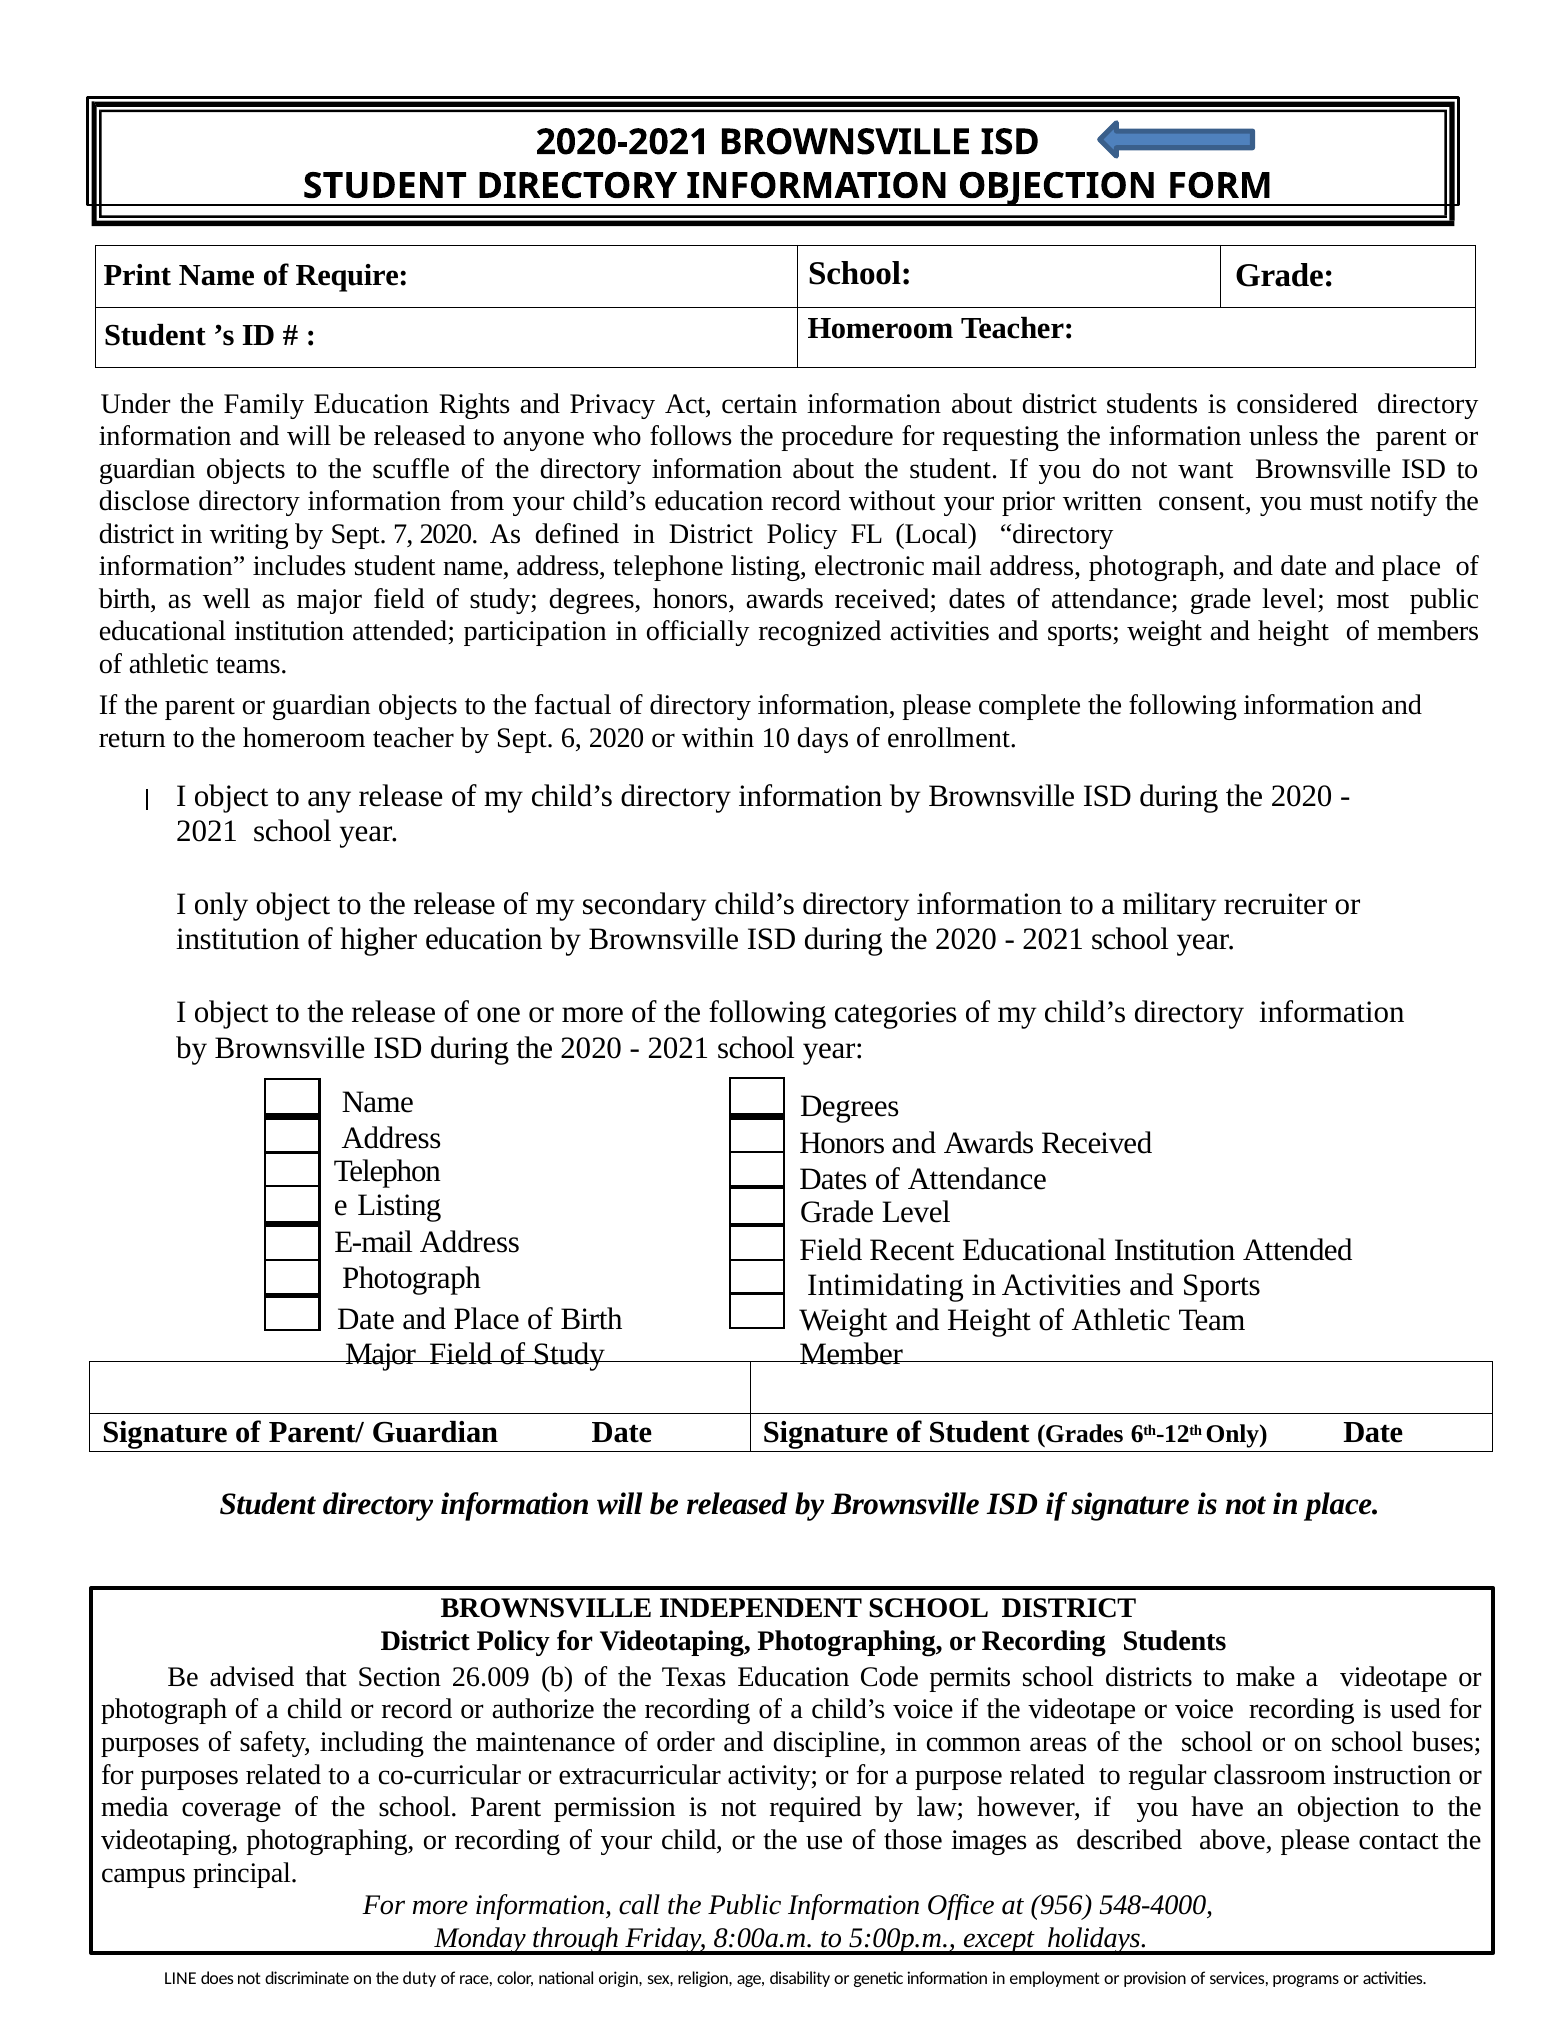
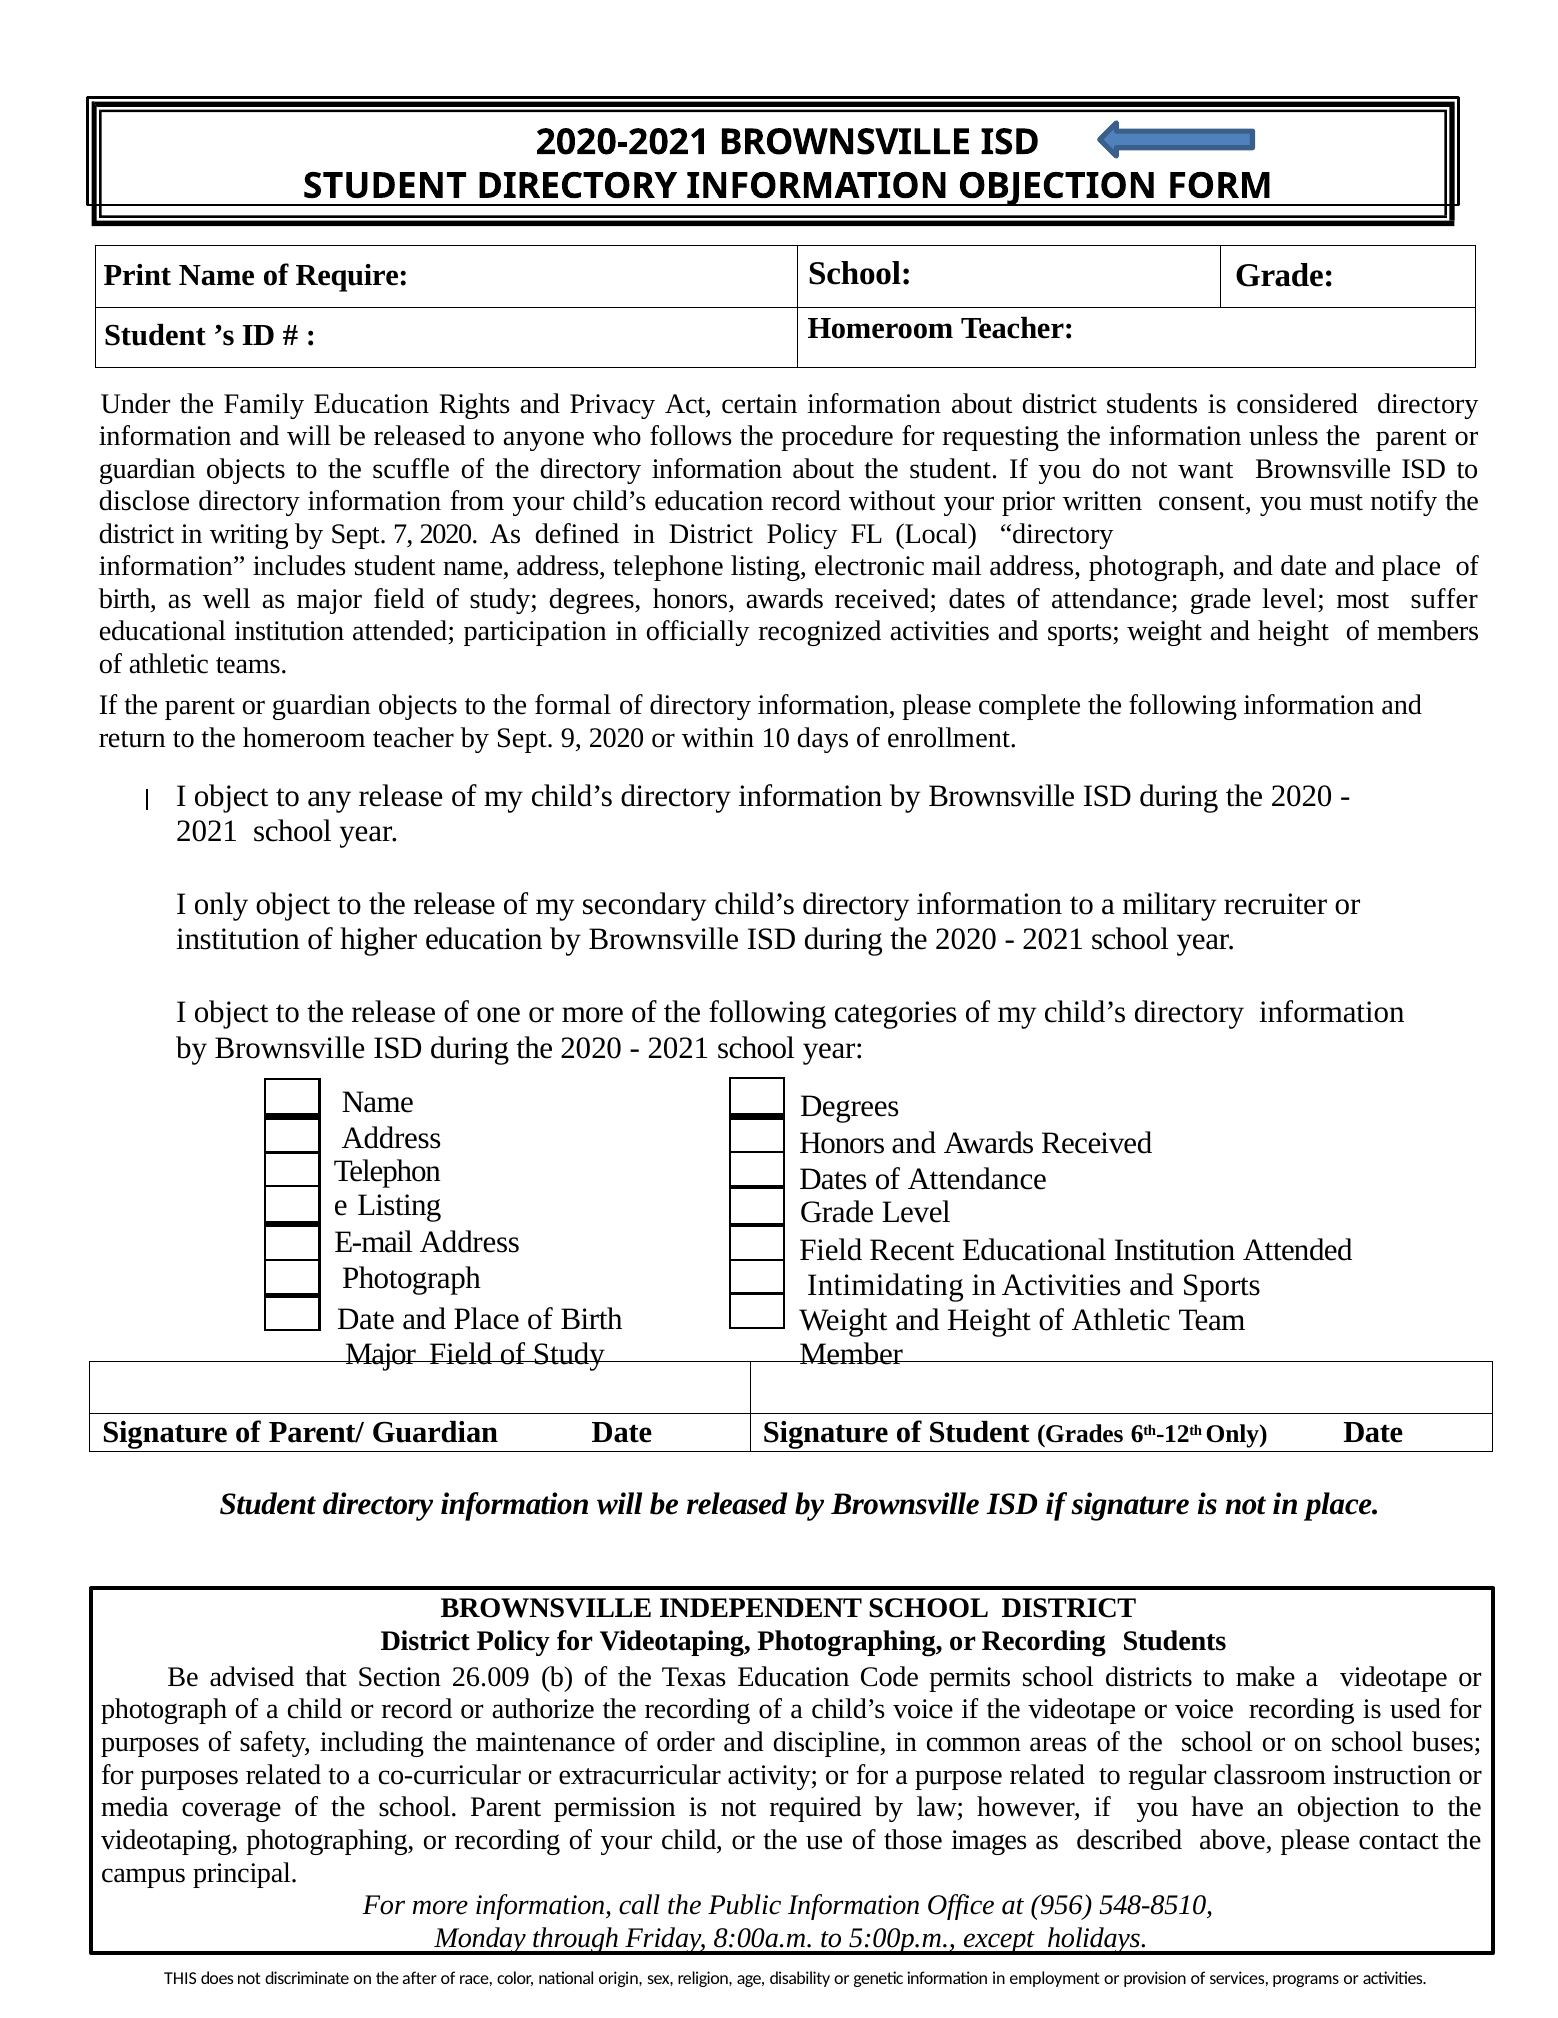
most public: public -> suffer
factual: factual -> formal
6: 6 -> 9
548-4000: 548-4000 -> 548-8510
LINE: LINE -> THIS
duty: duty -> after
